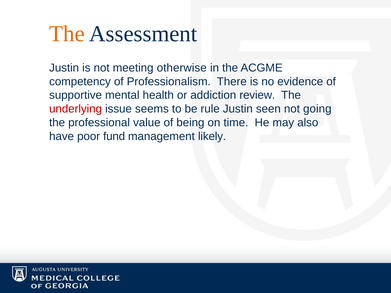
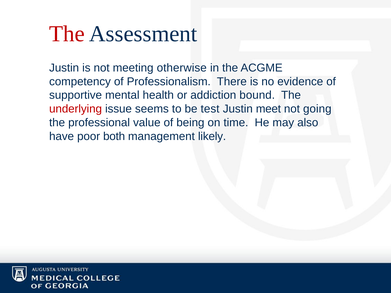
The at (67, 34) colour: orange -> red
review: review -> bound
rule: rule -> test
seen: seen -> meet
fund: fund -> both
